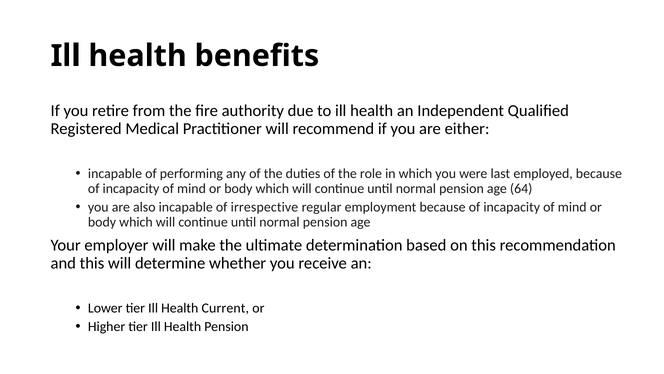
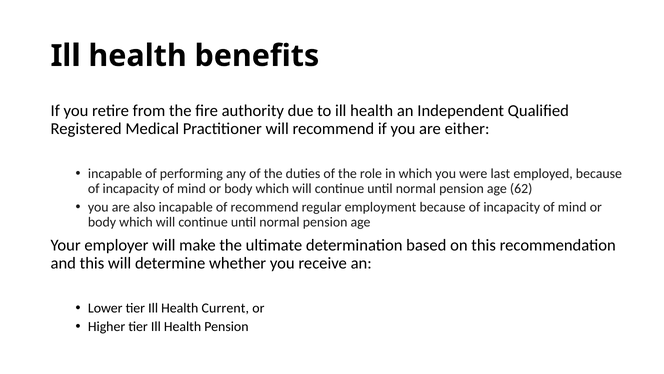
64: 64 -> 62
of irrespective: irrespective -> recommend
